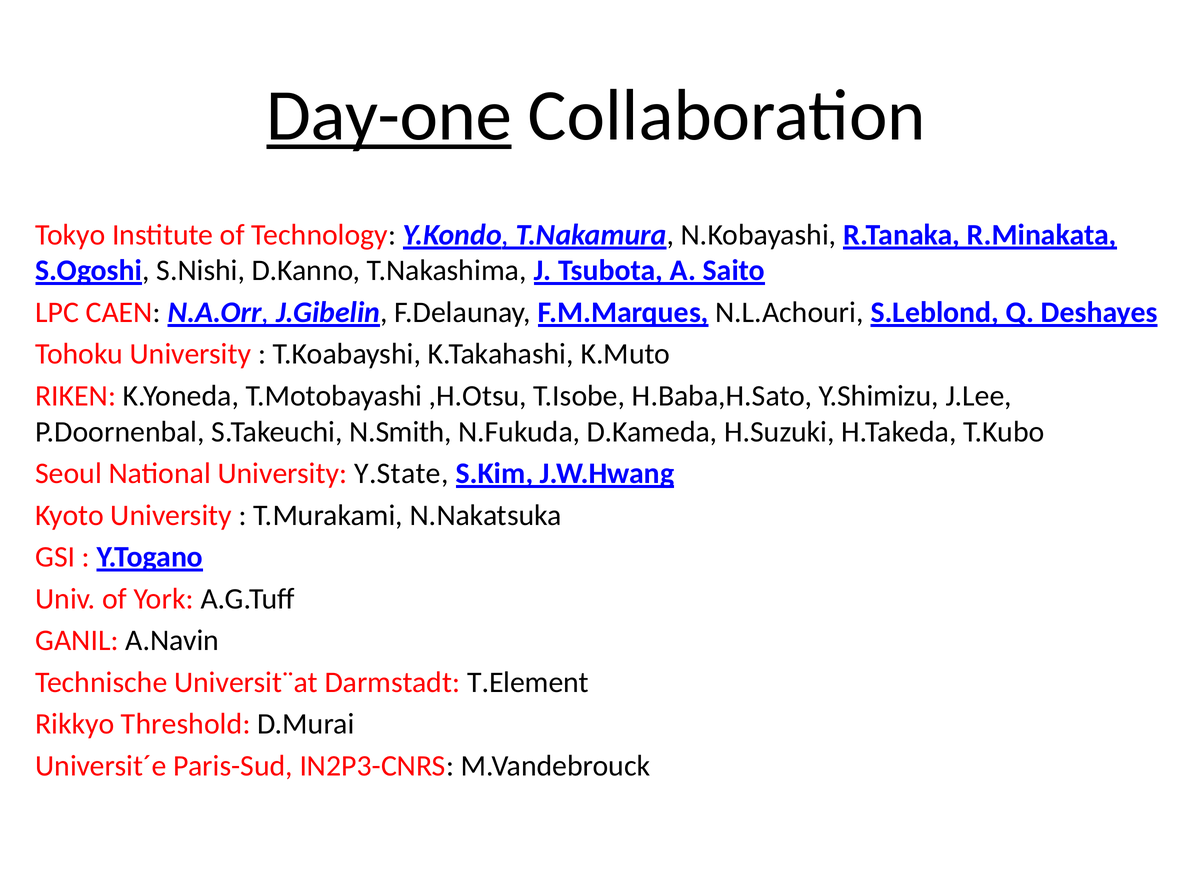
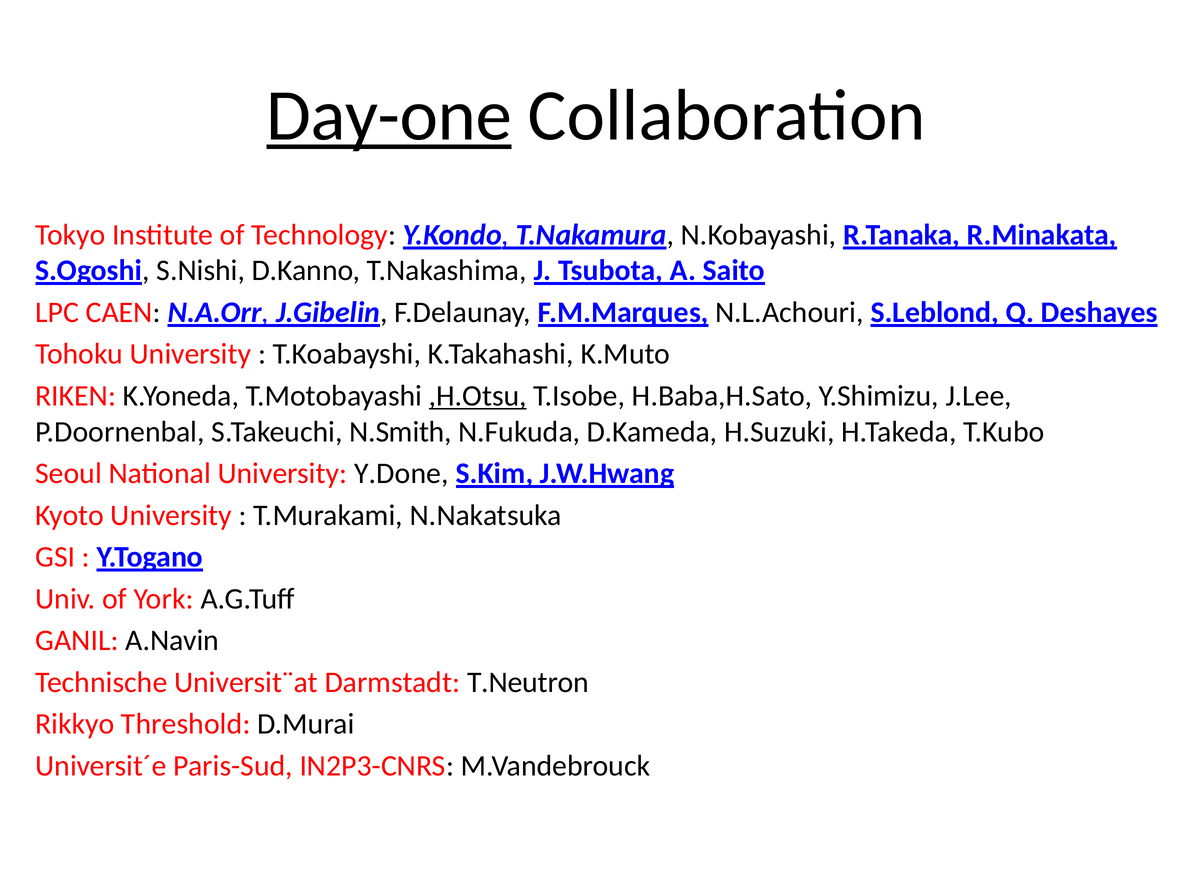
,H.Otsu underline: none -> present
Y.State: Y.State -> Y.Done
T.Element: T.Element -> T.Neutron
